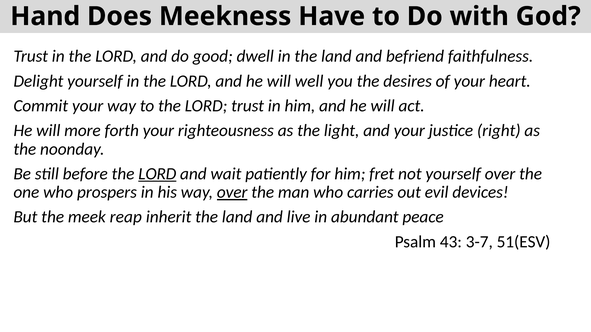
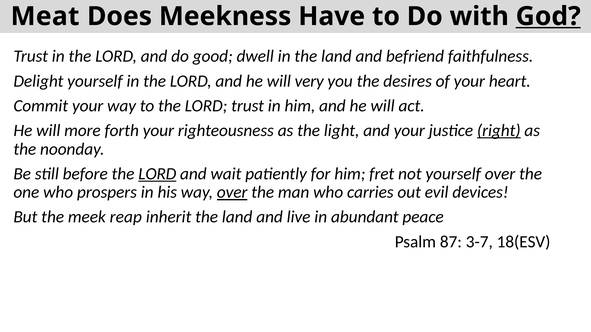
Hand: Hand -> Meat
God underline: none -> present
well: well -> very
right underline: none -> present
43: 43 -> 87
51(ESV: 51(ESV -> 18(ESV
